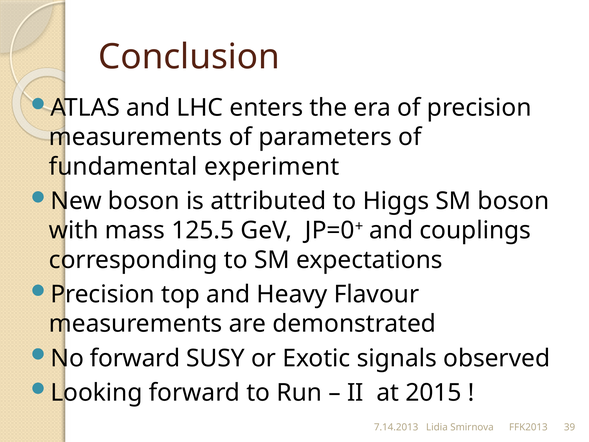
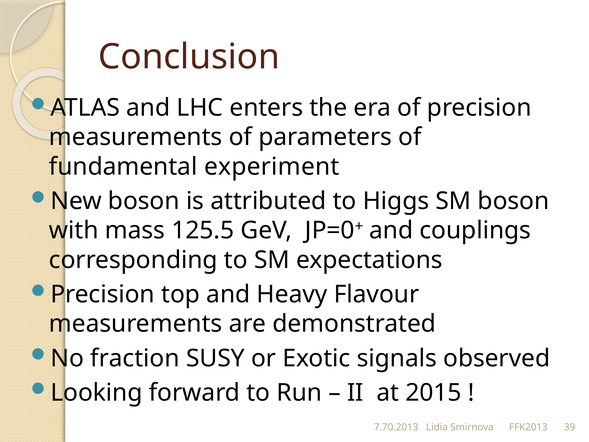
No forward: forward -> fraction
7.14.2013: 7.14.2013 -> 7.70.2013
